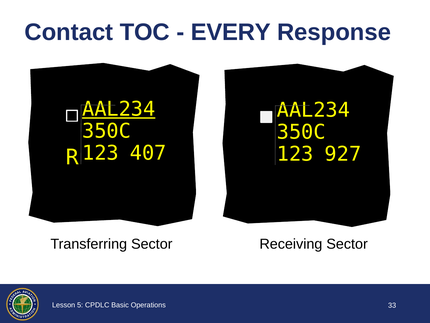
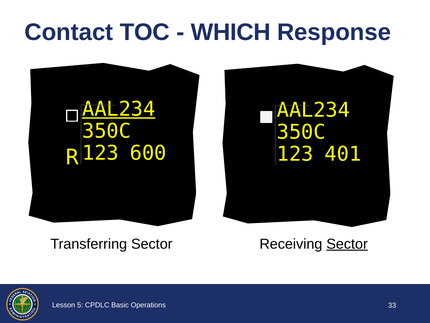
EVERY: EVERY -> WHICH
407: 407 -> 600
927: 927 -> 401
Sector at (347, 244) underline: none -> present
